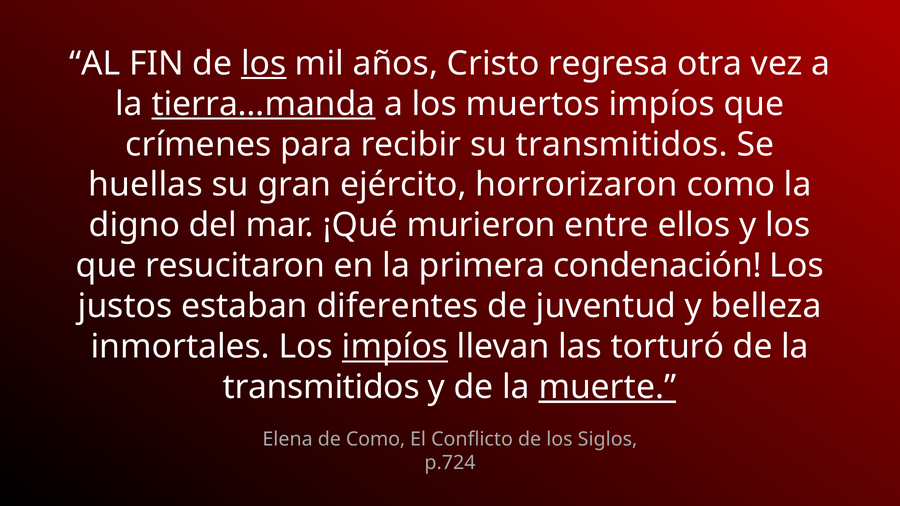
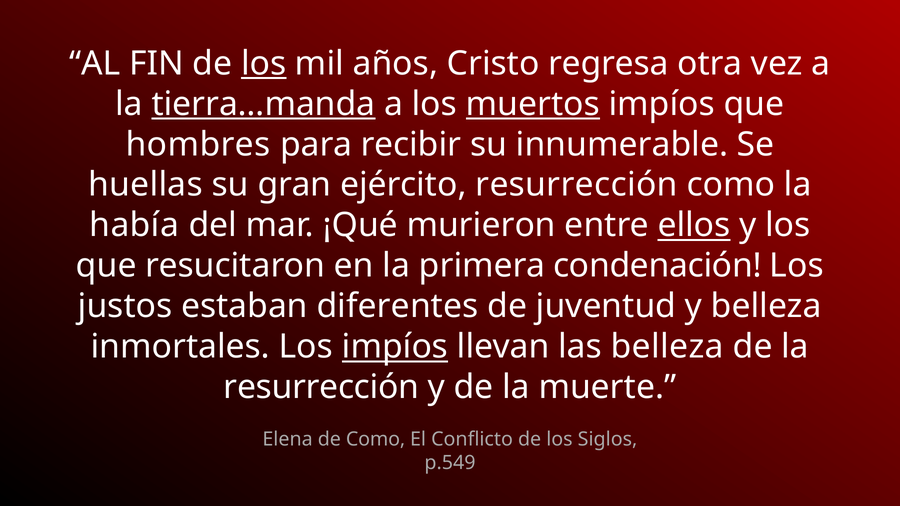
muertos underline: none -> present
crímenes: crímenes -> hombres
su transmitidos: transmitidos -> innumerable
ejército horrorizaron: horrorizaron -> resurrección
digno: digno -> había
ellos underline: none -> present
las torturó: torturó -> belleza
transmitidos at (321, 387): transmitidos -> resurrección
muerte underline: present -> none
p.724: p.724 -> p.549
